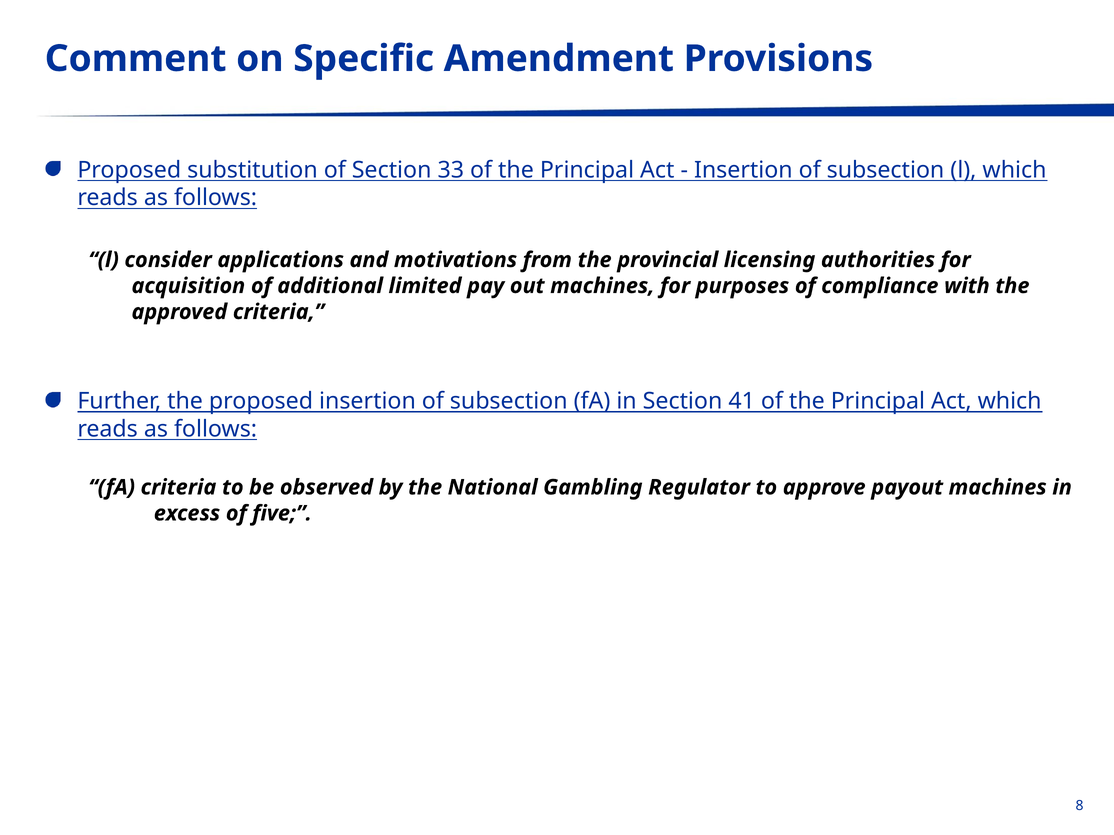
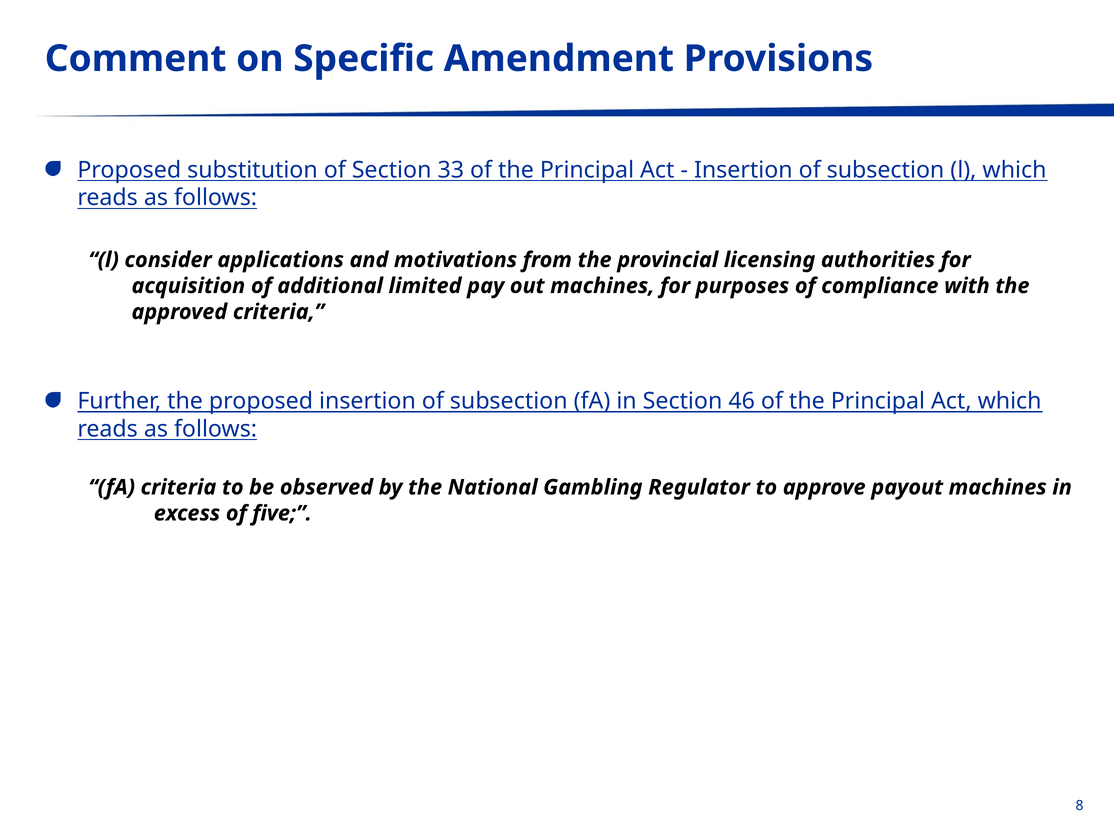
41: 41 -> 46
